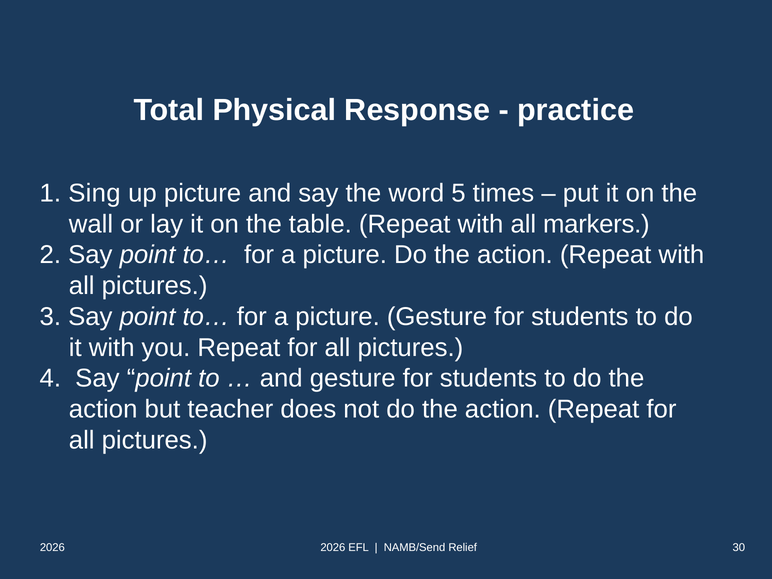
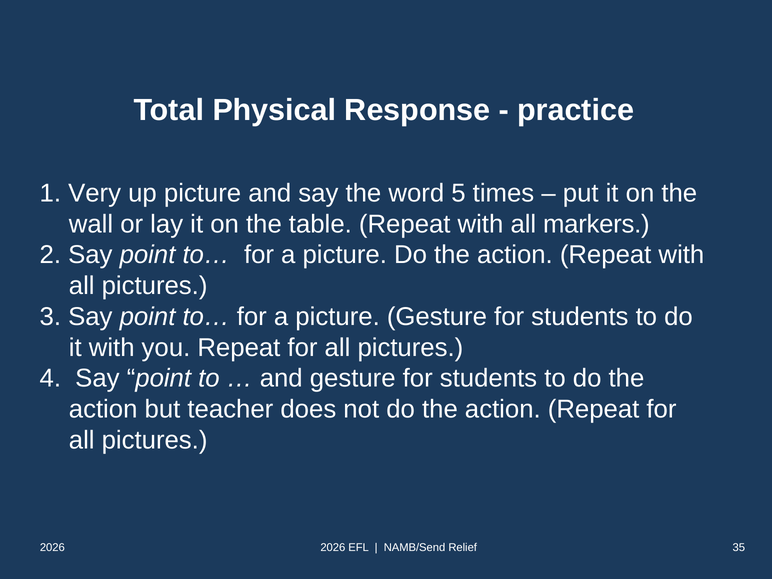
Sing: Sing -> Very
30: 30 -> 35
